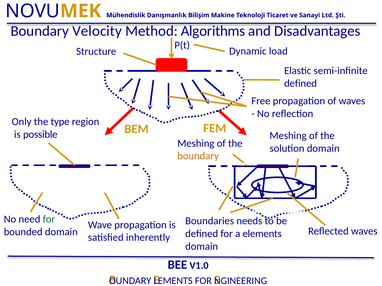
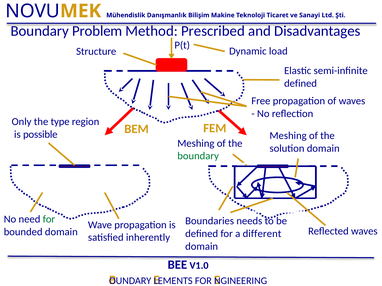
Velocity: Velocity -> Problem
Algorithms: Algorithms -> Prescribed
boundary at (198, 156) colour: orange -> green
elements: elements -> different
